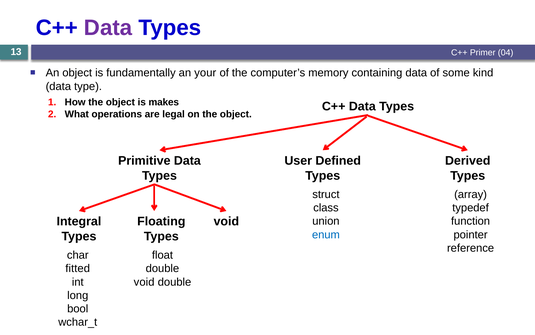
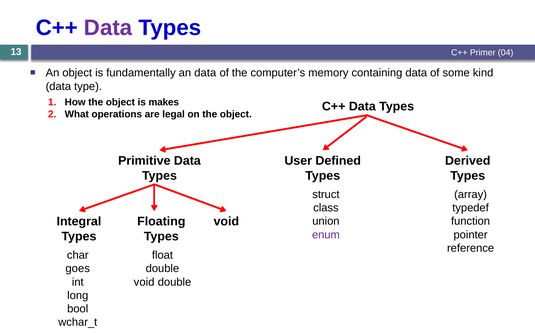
an your: your -> data
enum colour: blue -> purple
fitted: fitted -> goes
